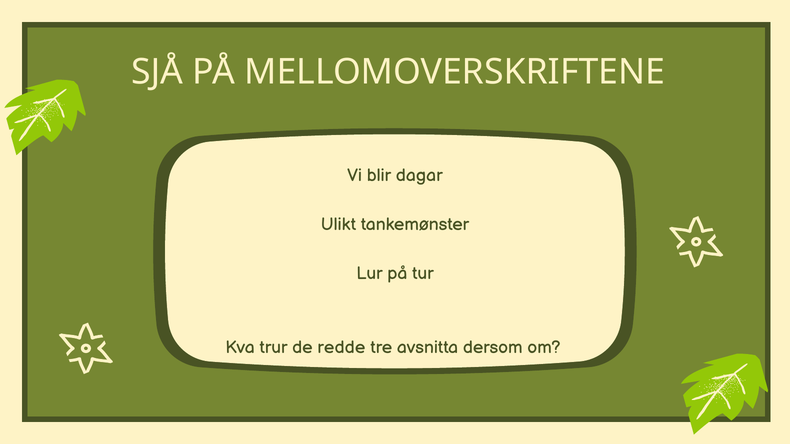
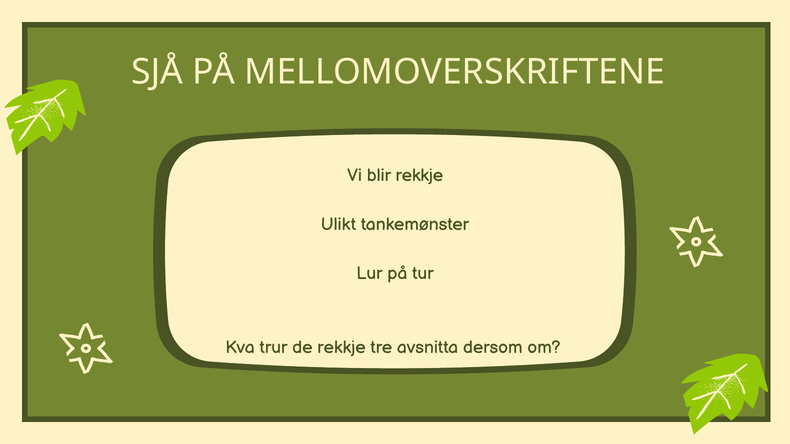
blir dagar: dagar -> rekkje
de redde: redde -> rekkje
